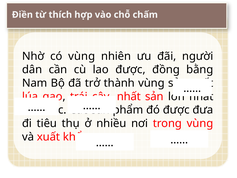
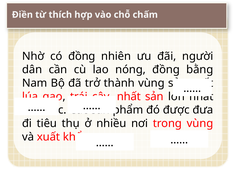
có vùng: vùng -> đồng
lao được: được -> nóng
